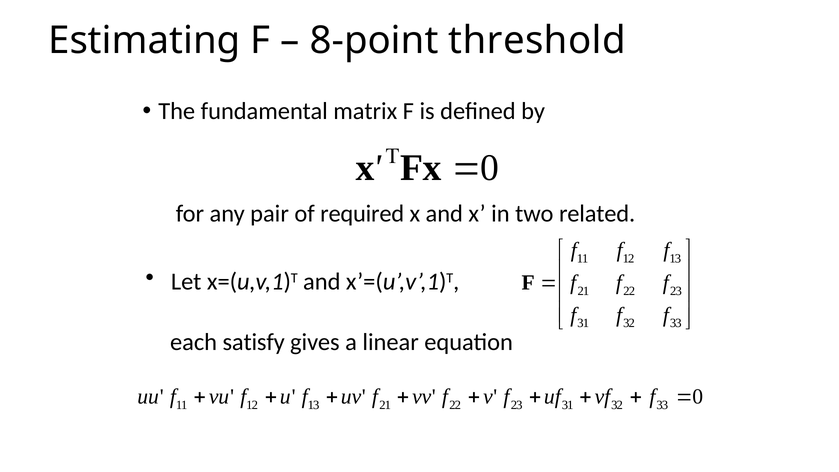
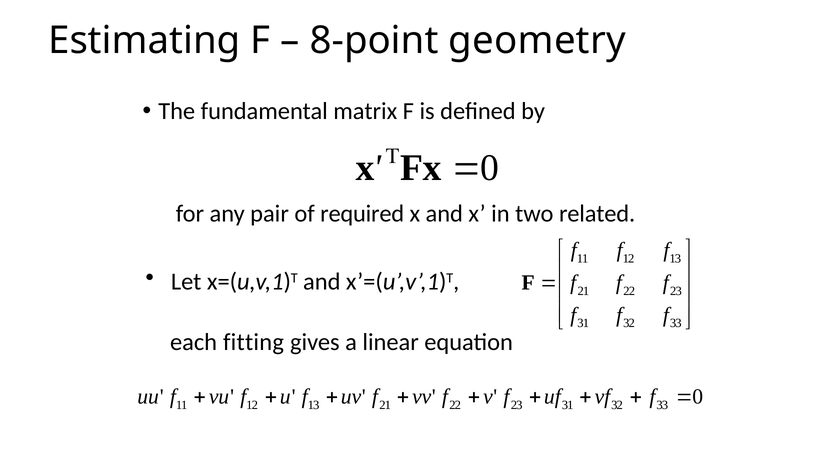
threshold: threshold -> geometry
satisfy: satisfy -> fitting
